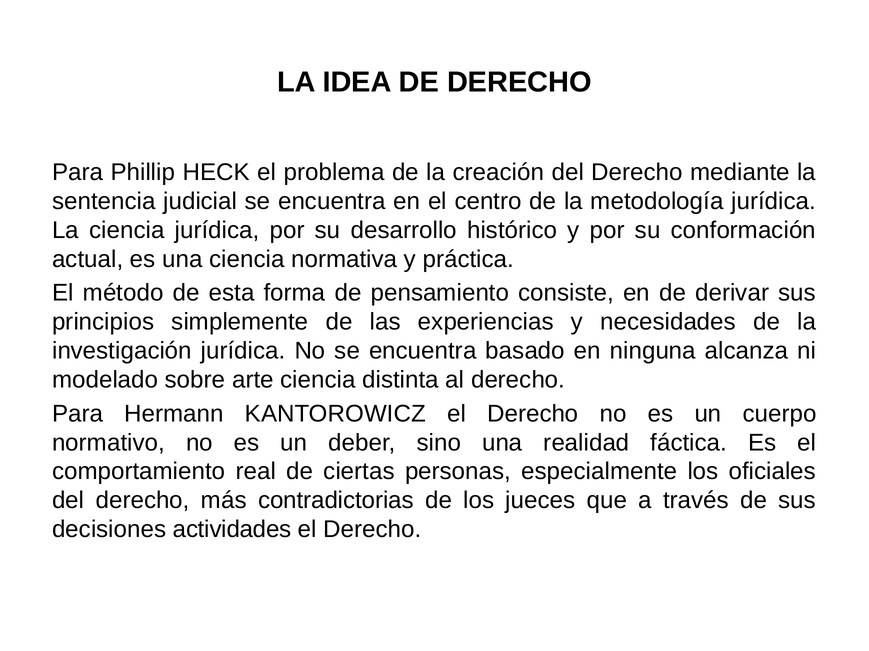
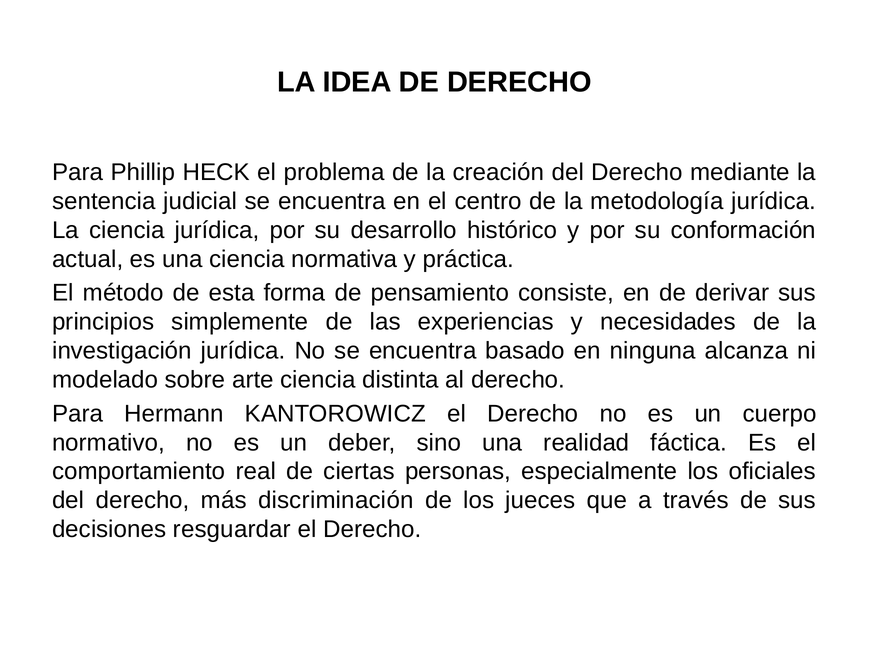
contradictorias: contradictorias -> discriminación
actividades: actividades -> resguardar
